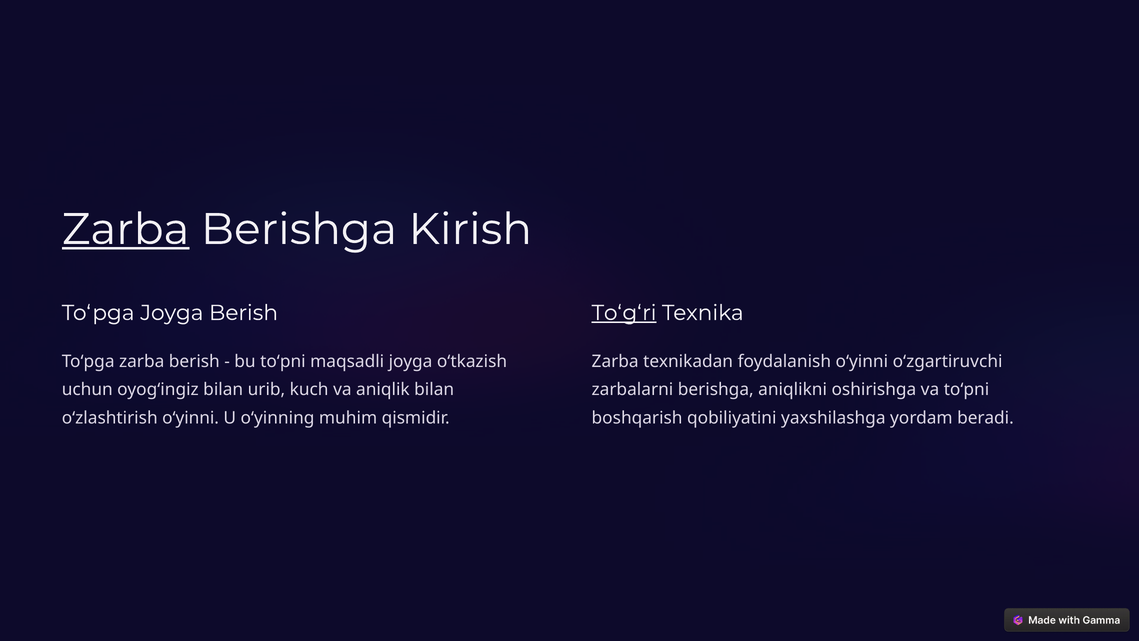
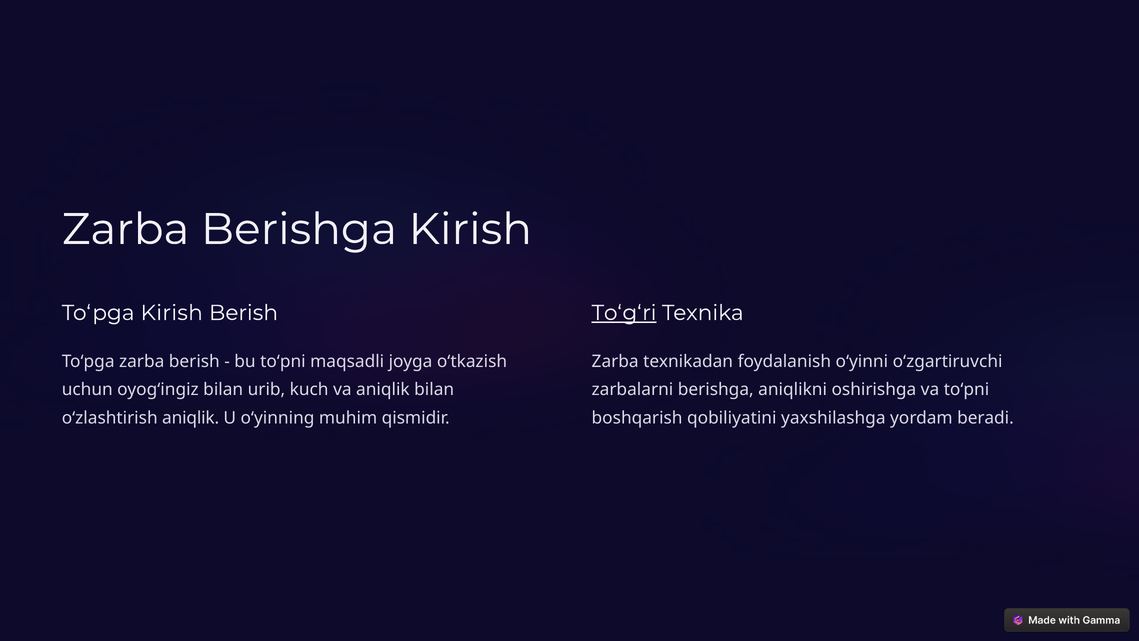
Zarba at (126, 229) underline: present -> none
Toʻpga Joyga: Joyga -> Kirish
oʻzlashtirish oʻyinni: oʻyinni -> aniqlik
